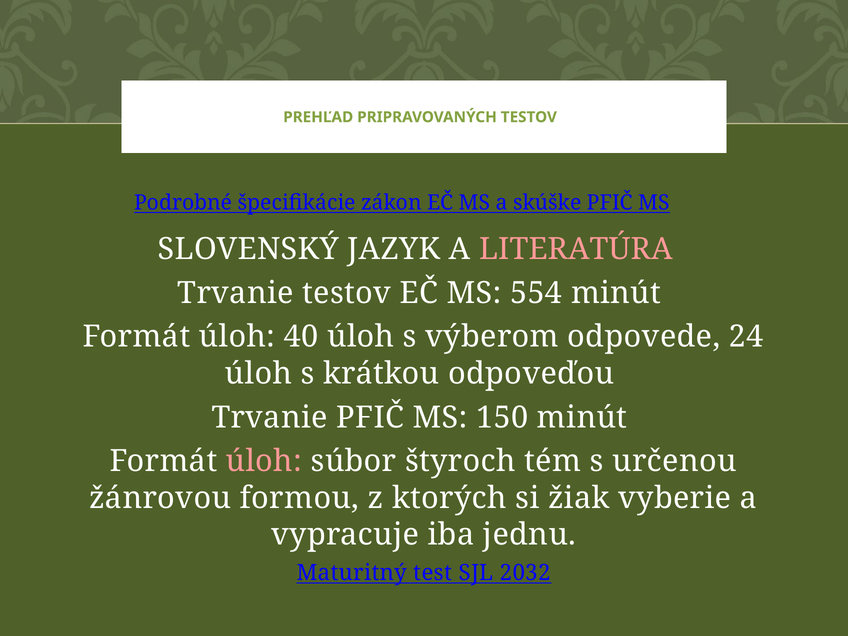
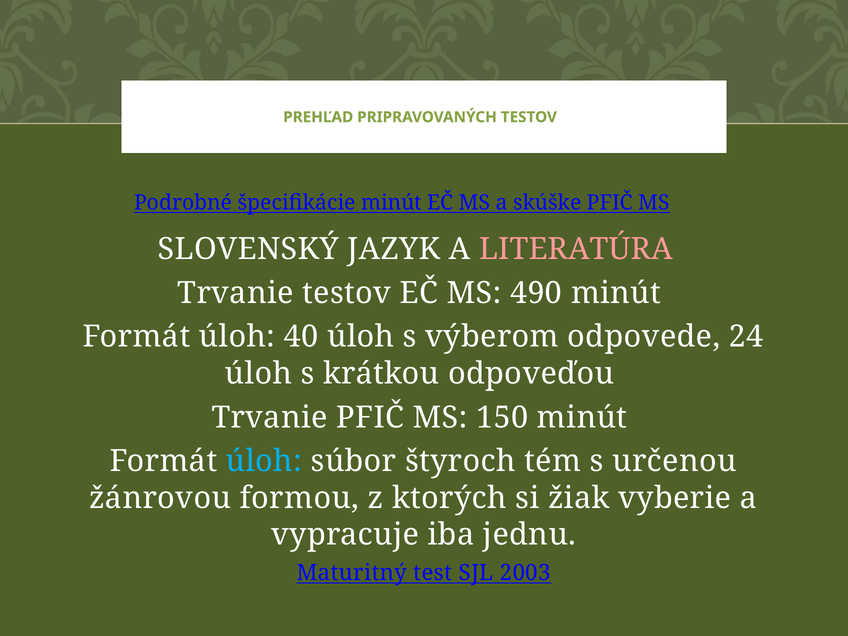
špecifikácie zákon: zákon -> minút
554: 554 -> 490
úloh at (264, 461) colour: pink -> light blue
2032: 2032 -> 2003
